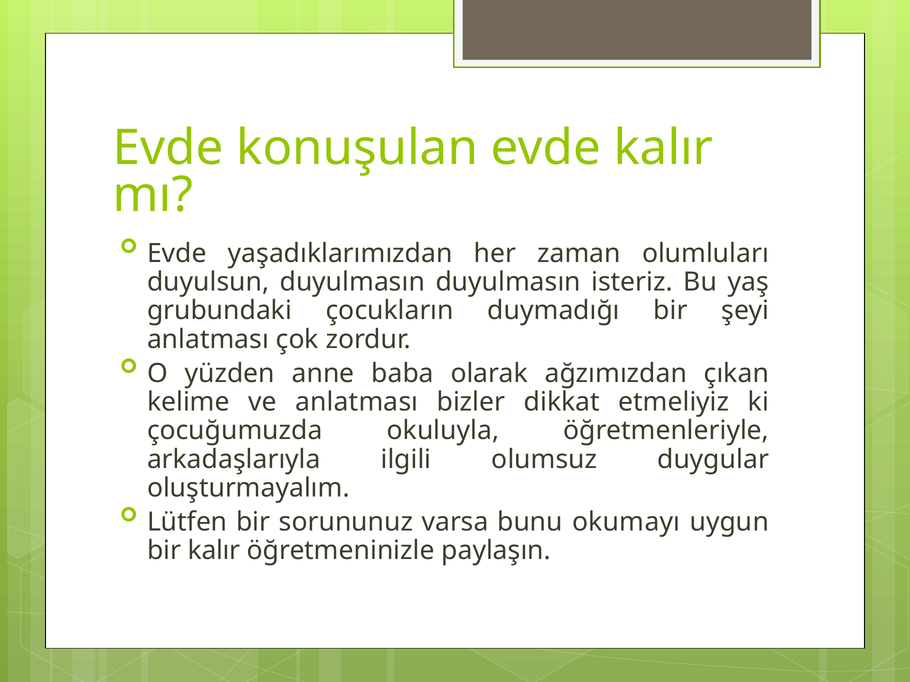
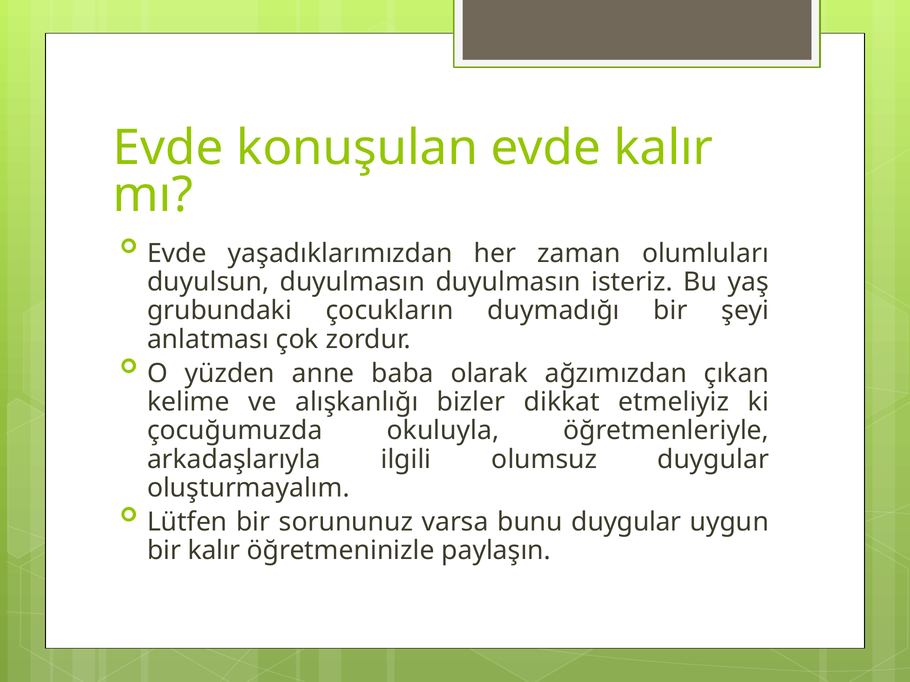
ve anlatması: anlatması -> alışkanlığı
bunu okumayı: okumayı -> duygular
